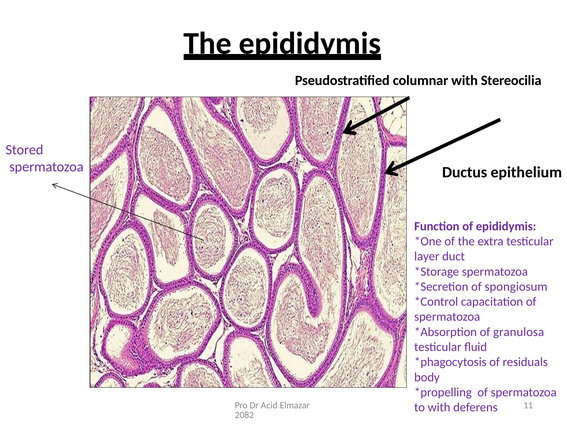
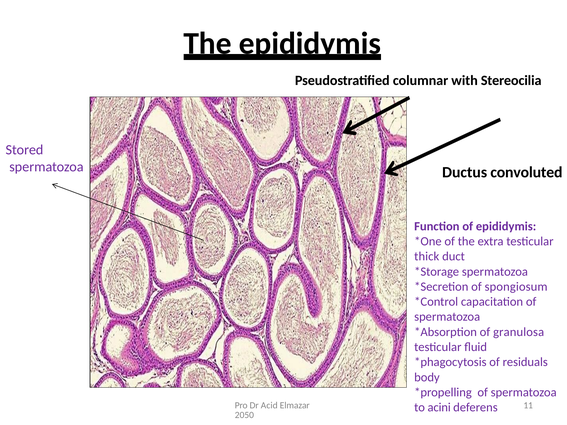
epithelium: epithelium -> convoluted
layer: layer -> thick
to with: with -> acini
2082: 2082 -> 2050
